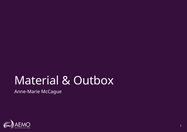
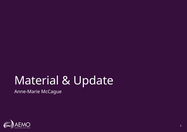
Outbox: Outbox -> Update
